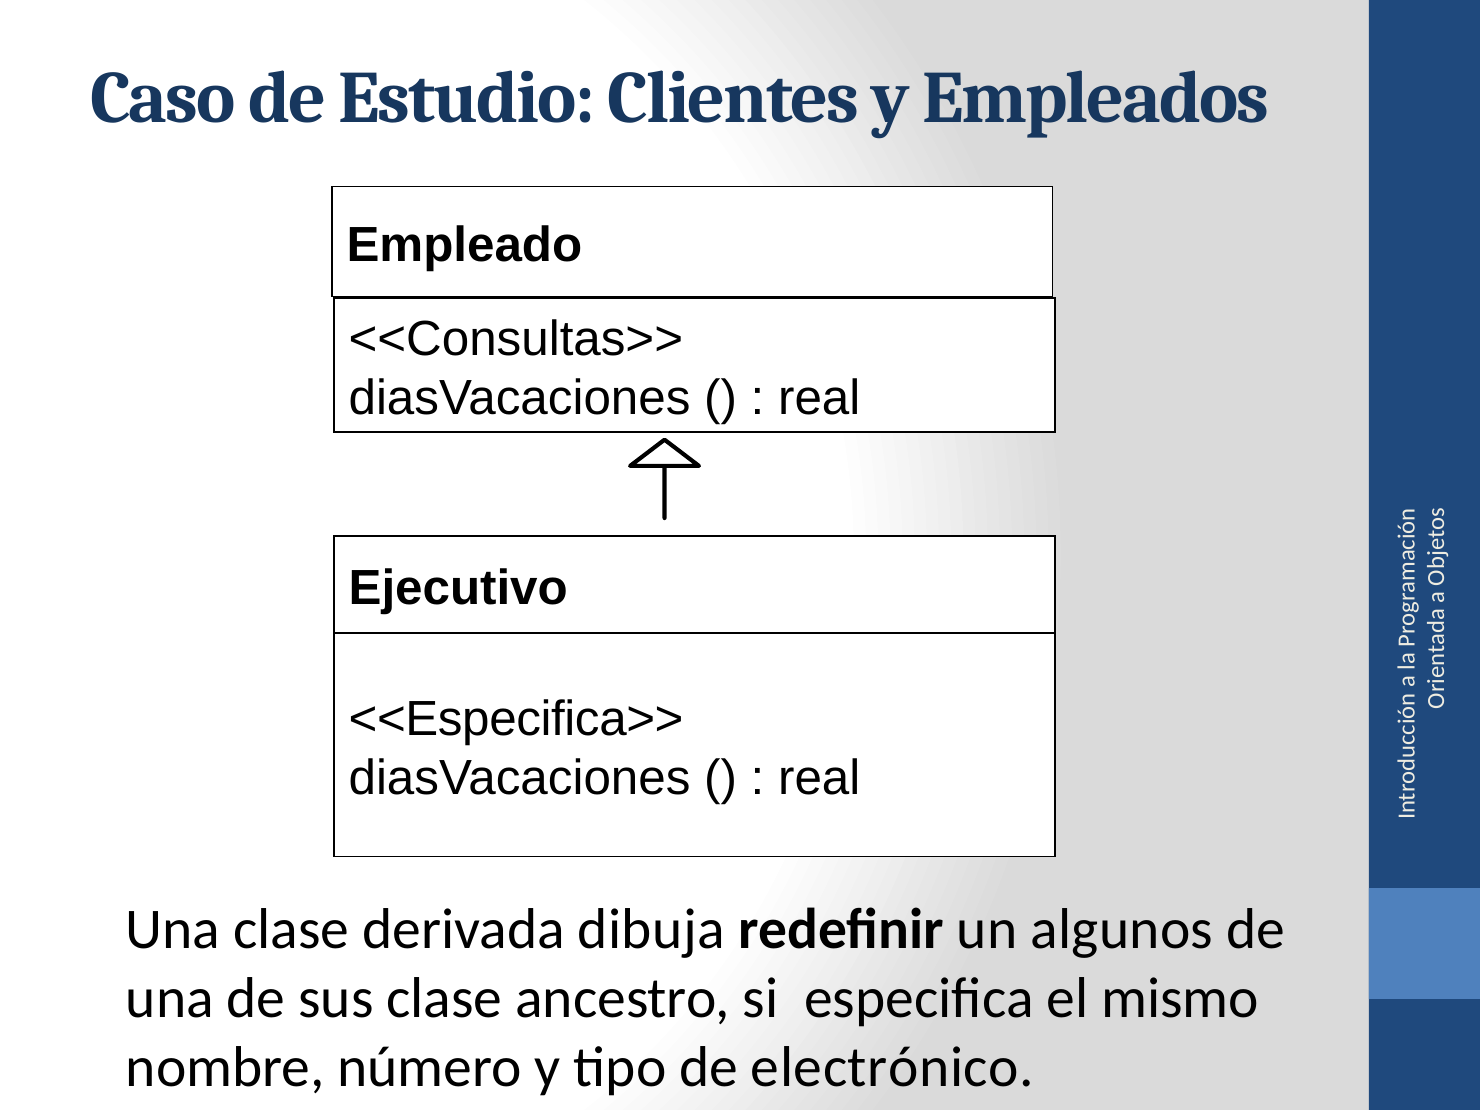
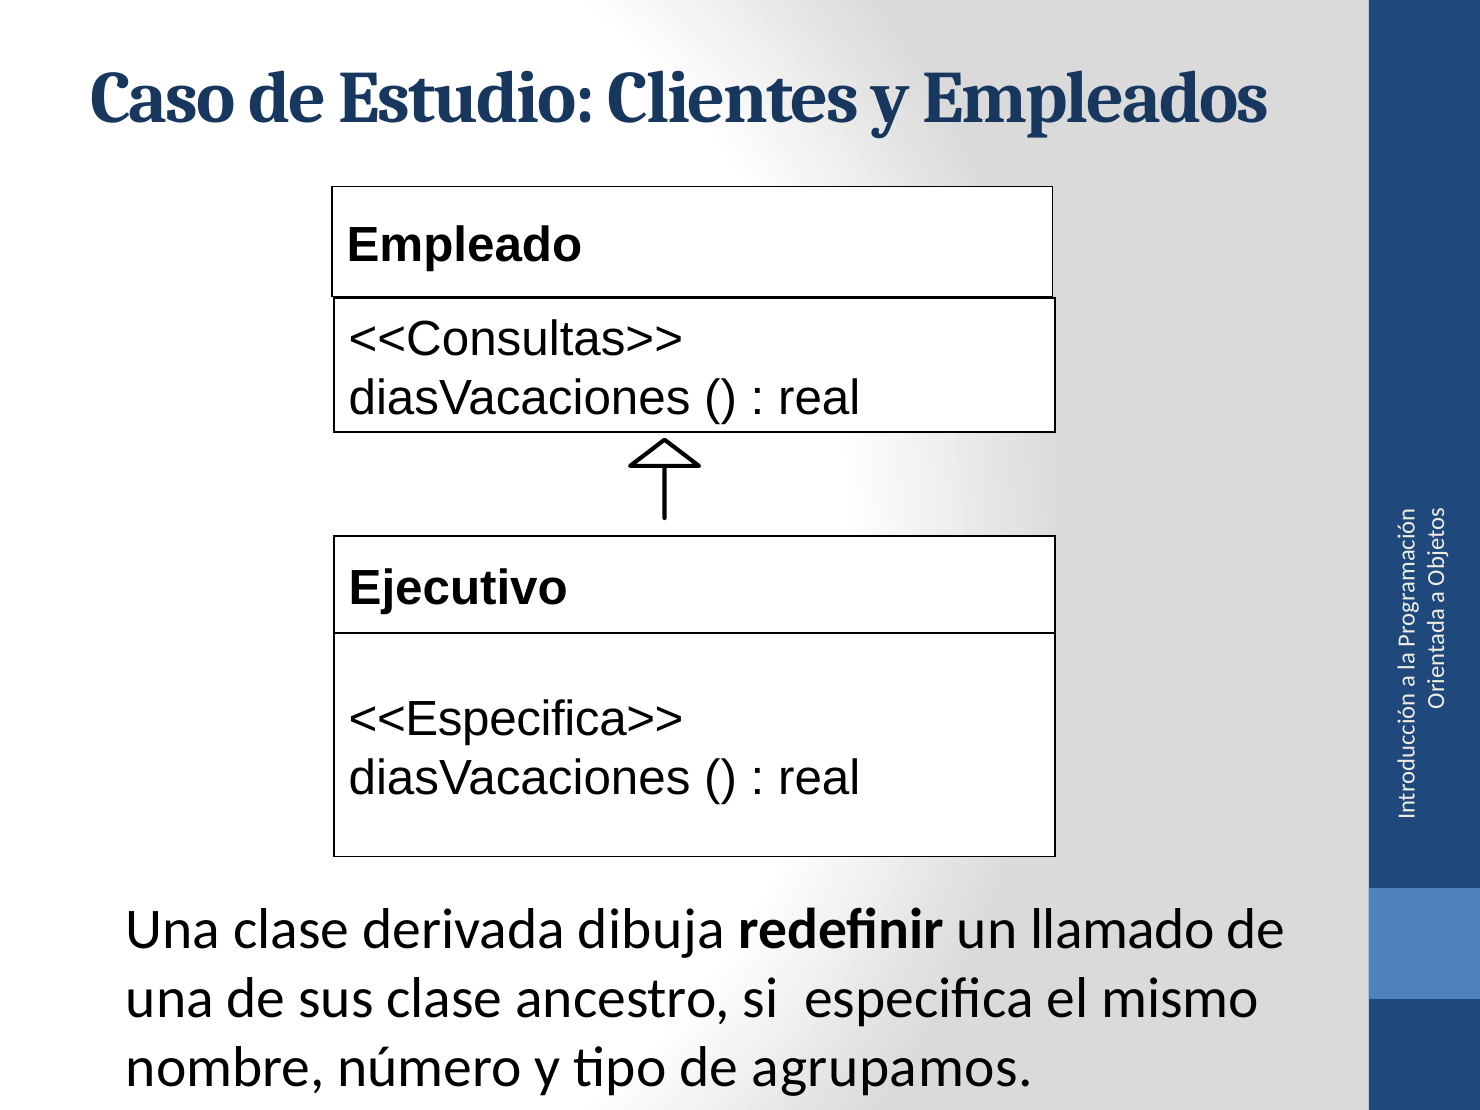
algunos: algunos -> llamado
electrónico: electrónico -> agrupamos
